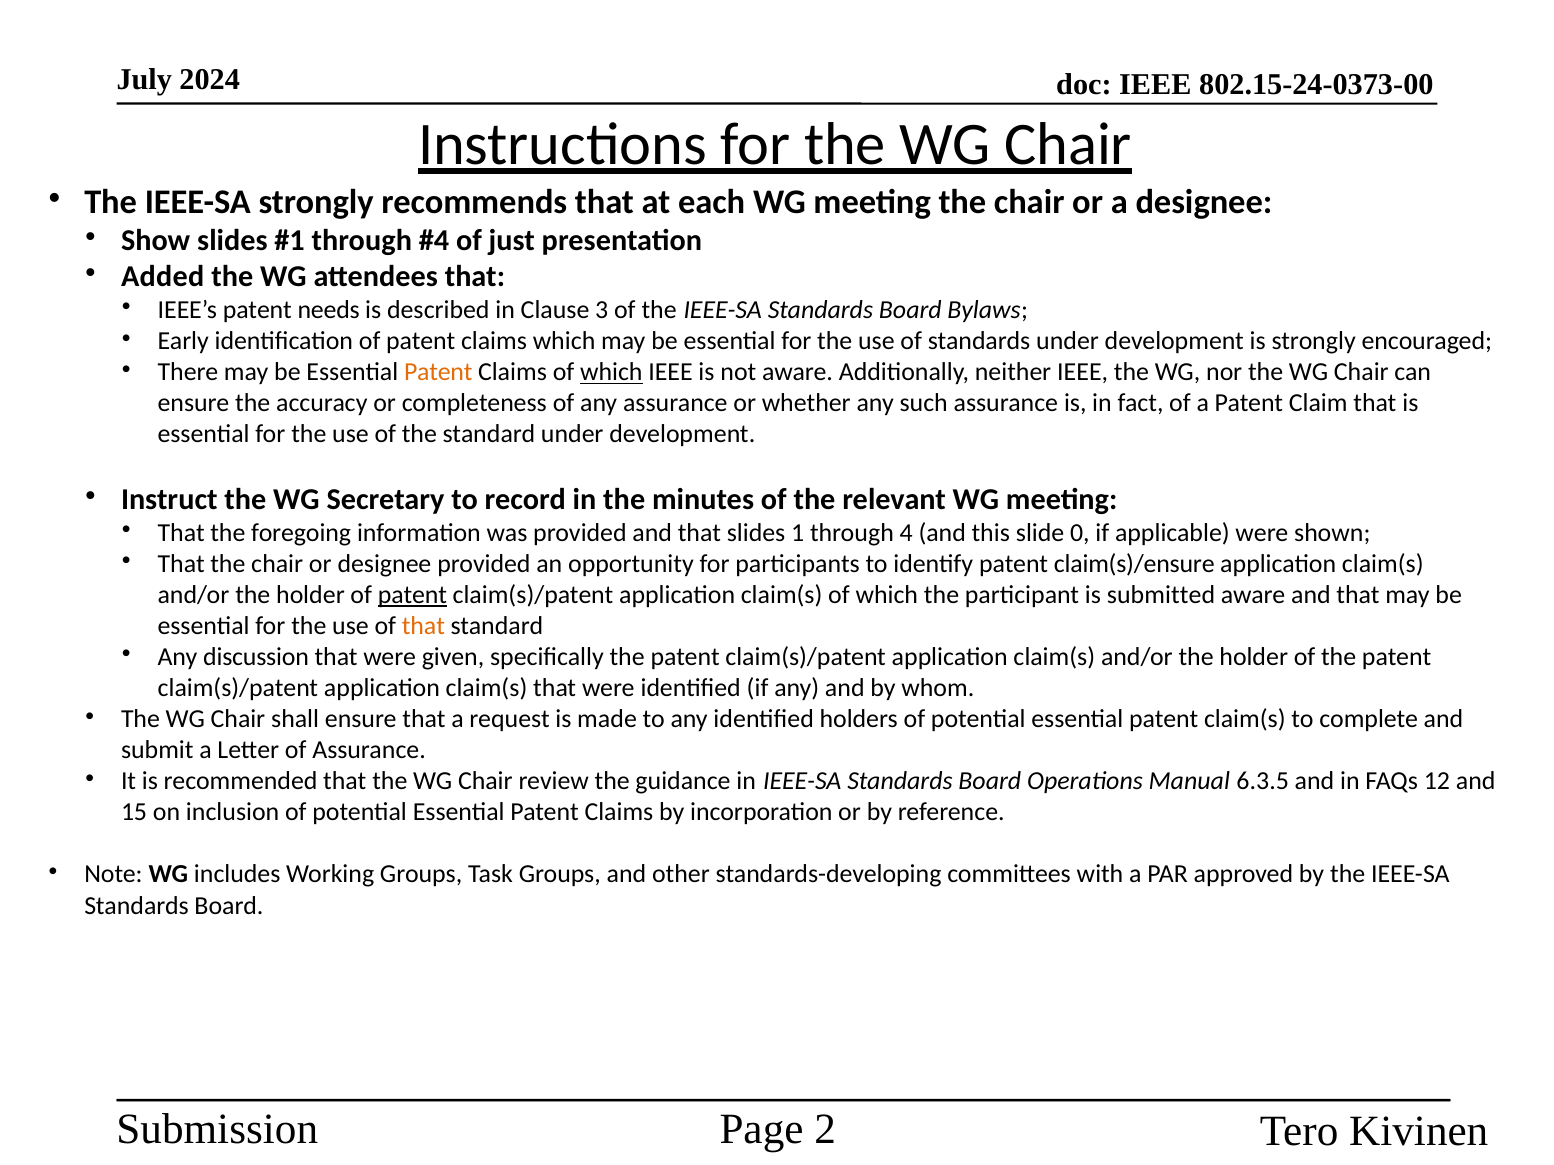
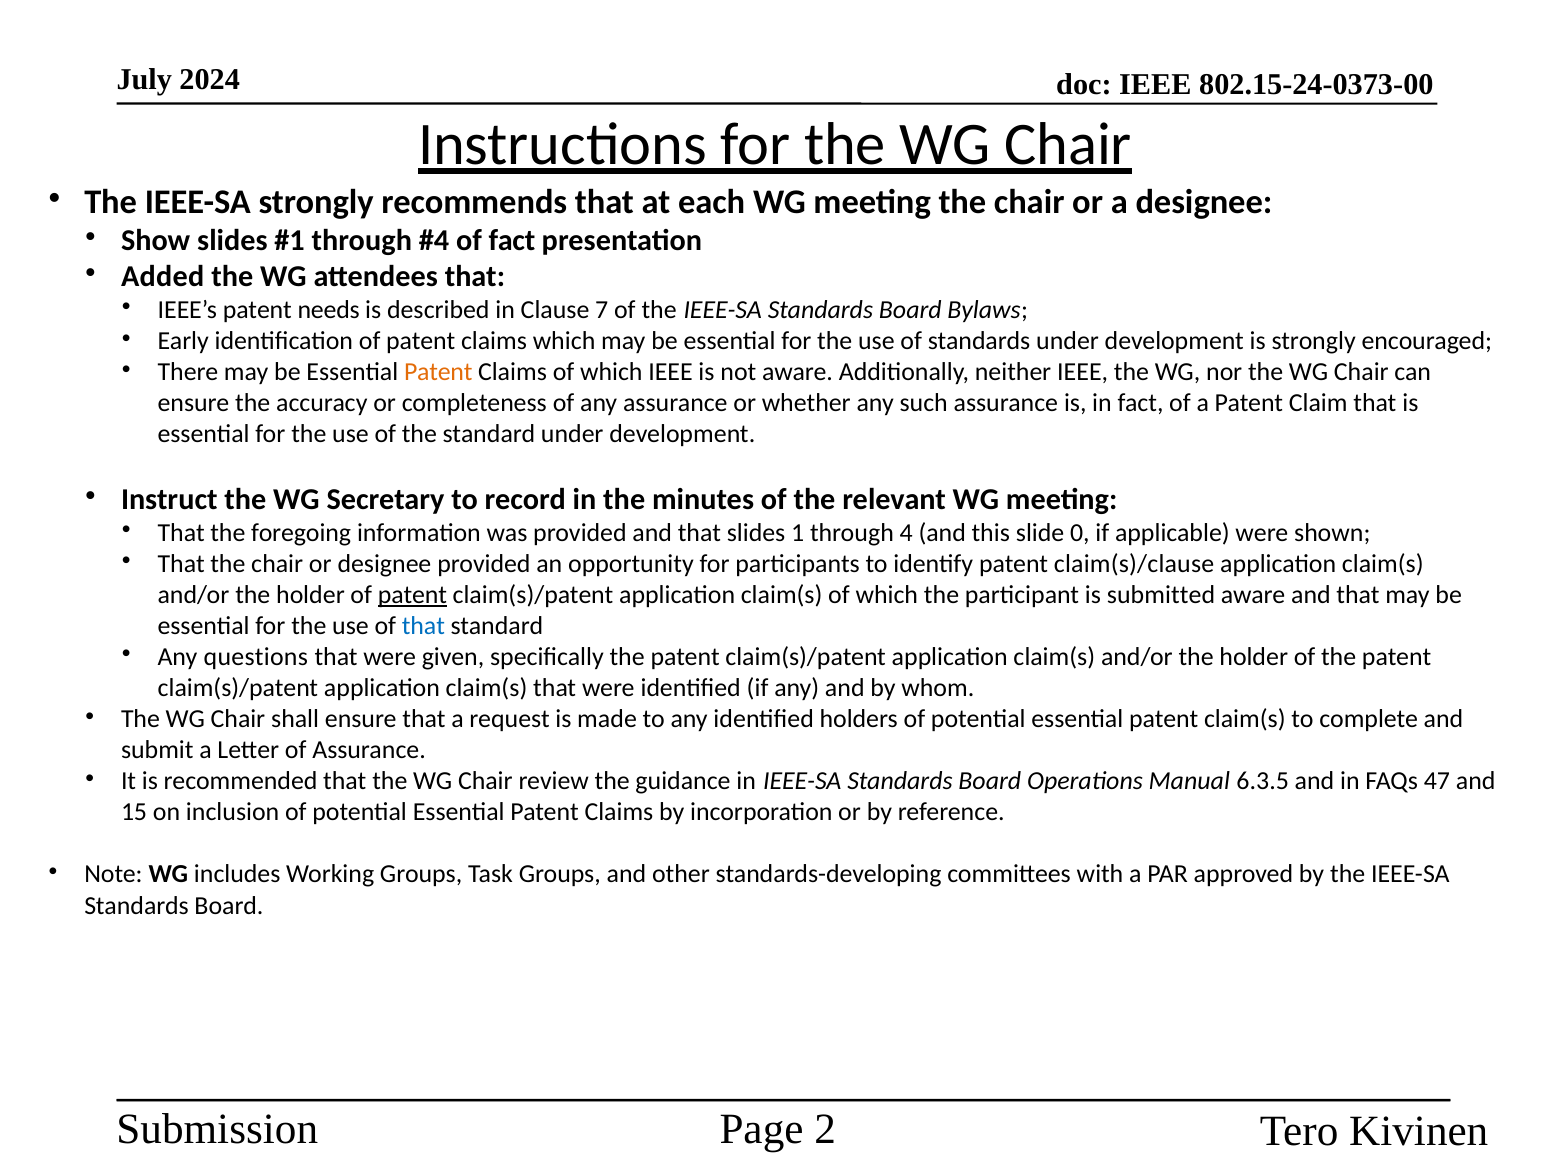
of just: just -> fact
3: 3 -> 7
which at (611, 372) underline: present -> none
claim(s)/ensure: claim(s)/ensure -> claim(s)/clause
that at (423, 626) colour: orange -> blue
discussion: discussion -> questions
12: 12 -> 47
